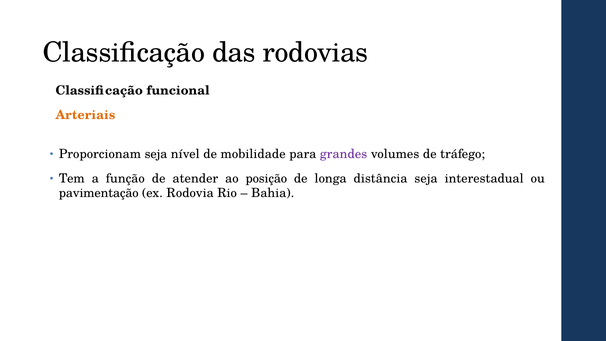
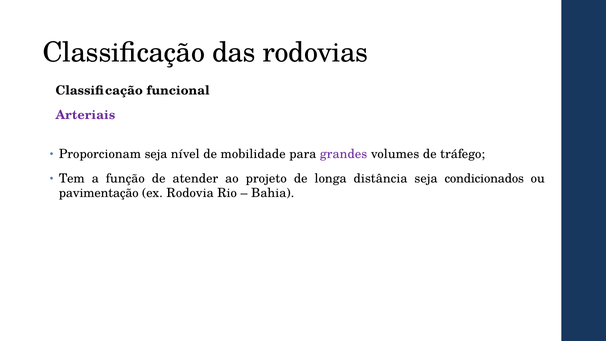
Arteriais colour: orange -> purple
posição: posição -> projeto
interestadual: interestadual -> condicionados
